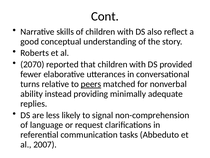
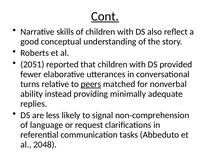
Cont underline: none -> present
2070: 2070 -> 2051
2007: 2007 -> 2048
